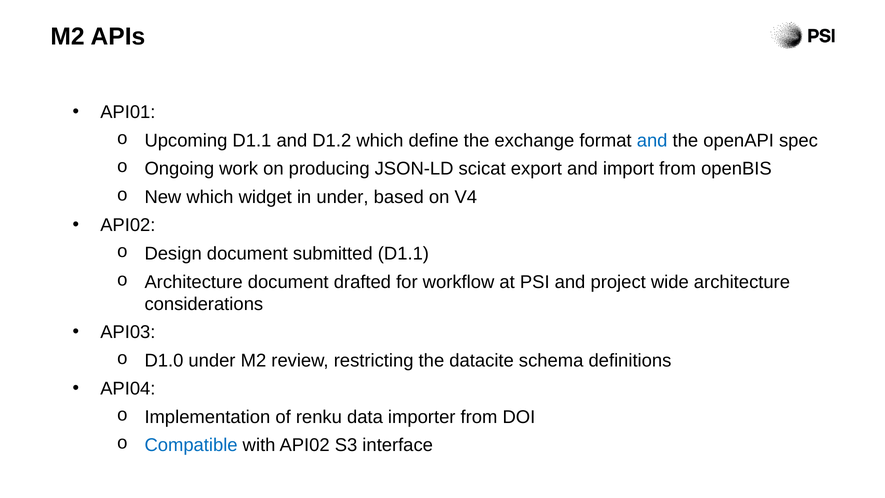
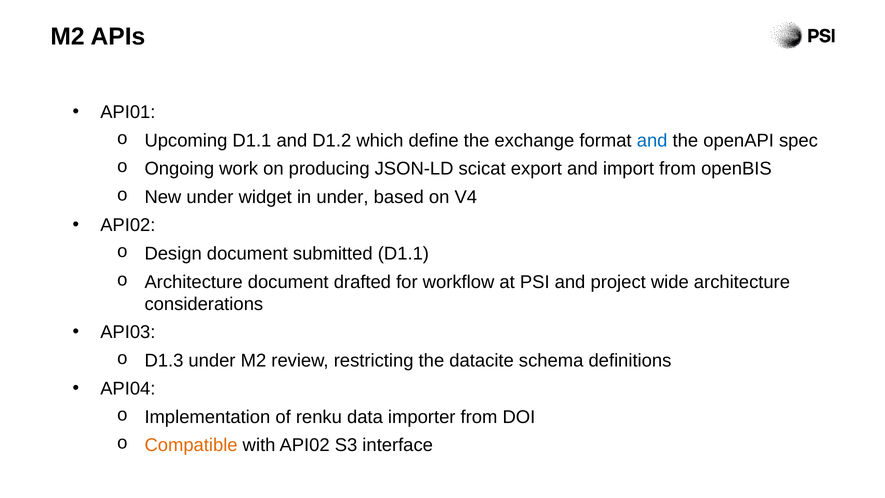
New which: which -> under
D1.0: D1.0 -> D1.3
Compatible colour: blue -> orange
